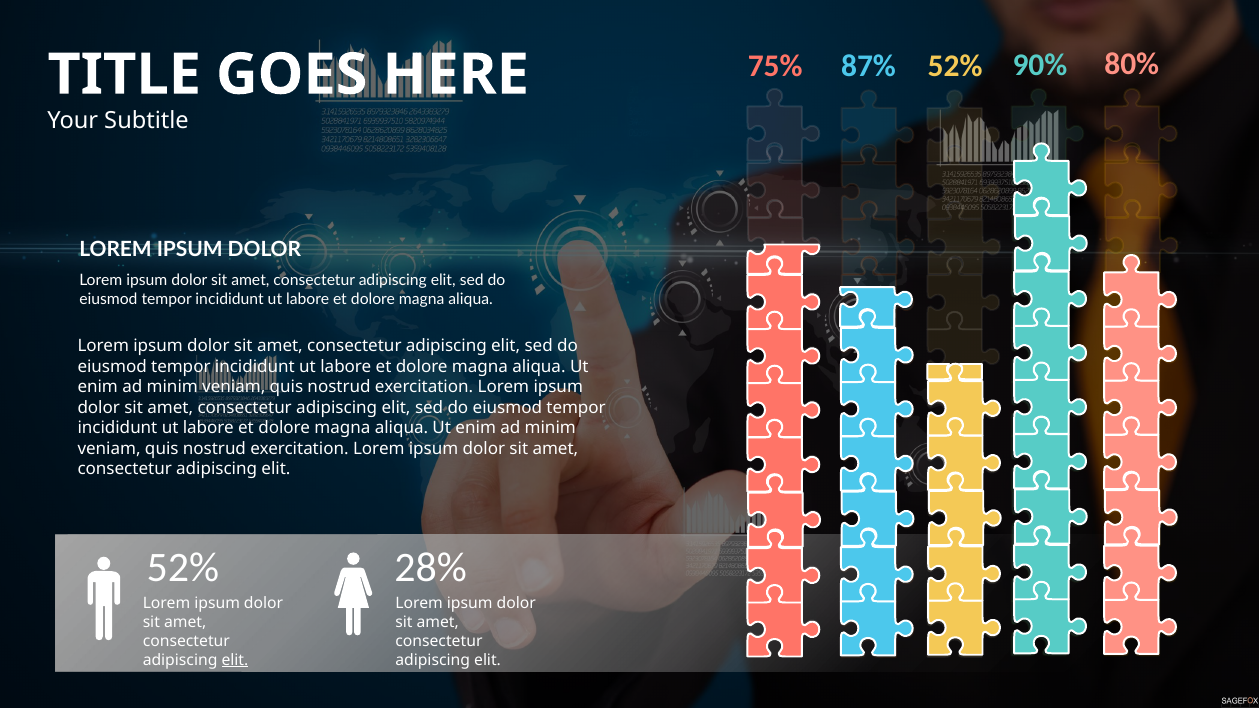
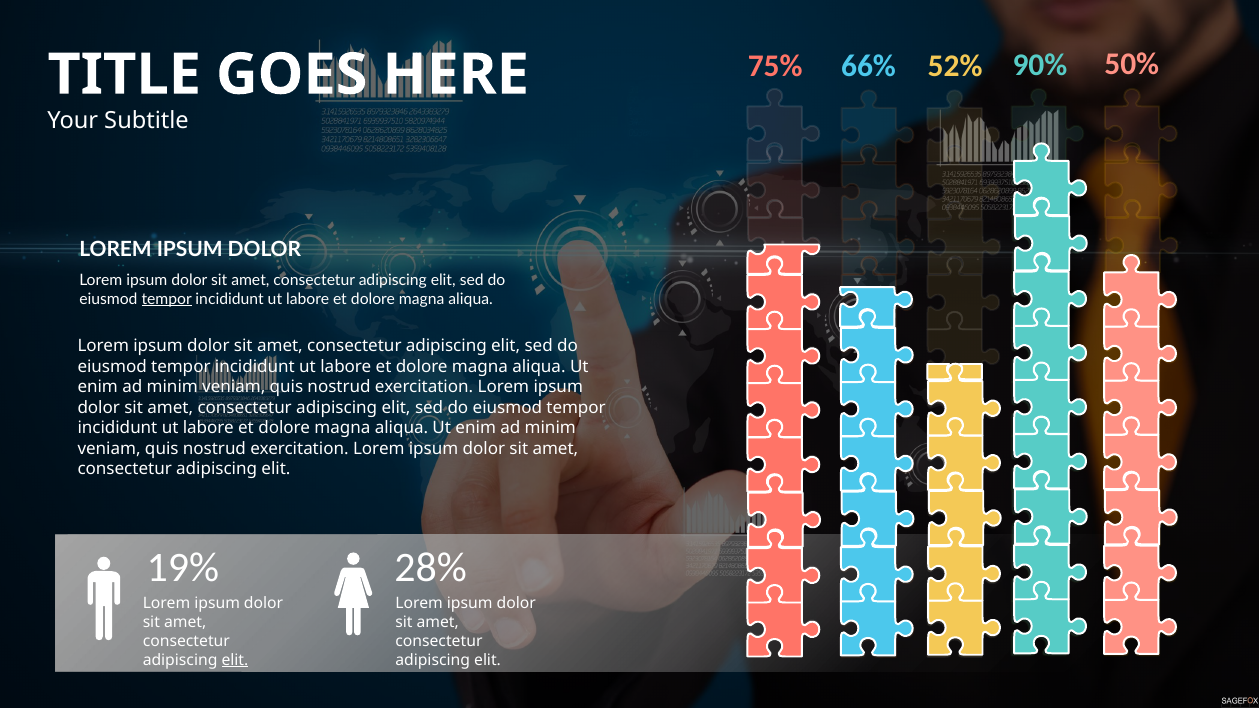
80%: 80% -> 50%
87%: 87% -> 66%
tempor at (167, 299) underline: none -> present
52% at (183, 568): 52% -> 19%
